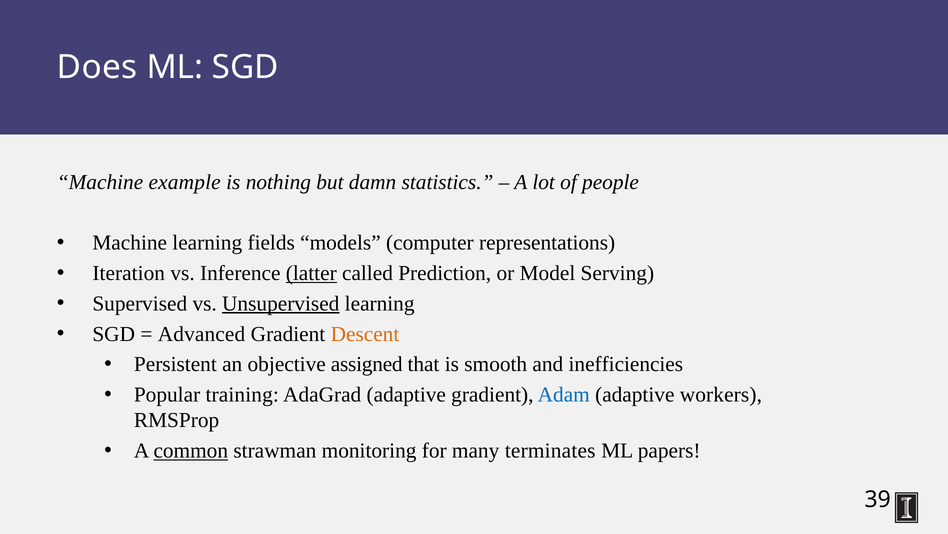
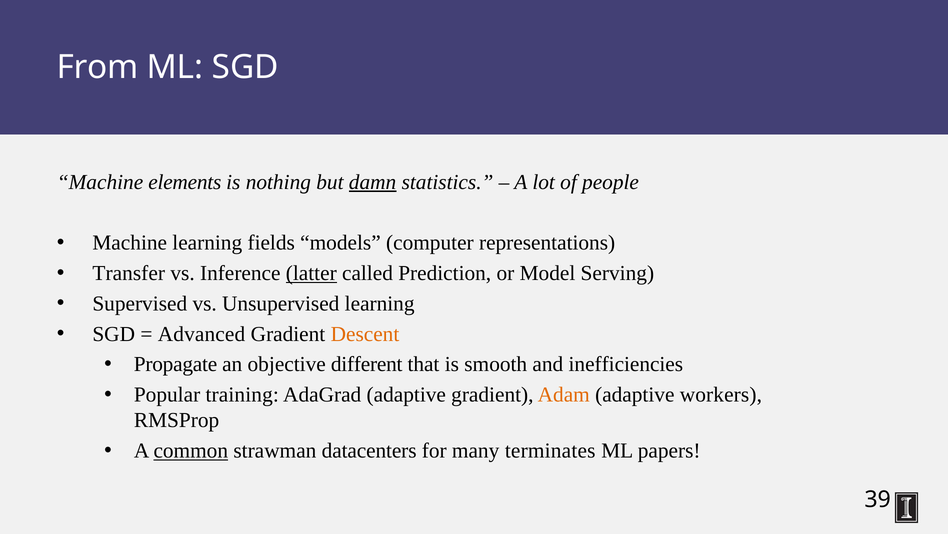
Does: Does -> From
example: example -> elements
damn underline: none -> present
Iteration: Iteration -> Transfer
Unsupervised underline: present -> none
Persistent: Persistent -> Propagate
assigned: assigned -> different
Adam colour: blue -> orange
monitoring: monitoring -> datacenters
